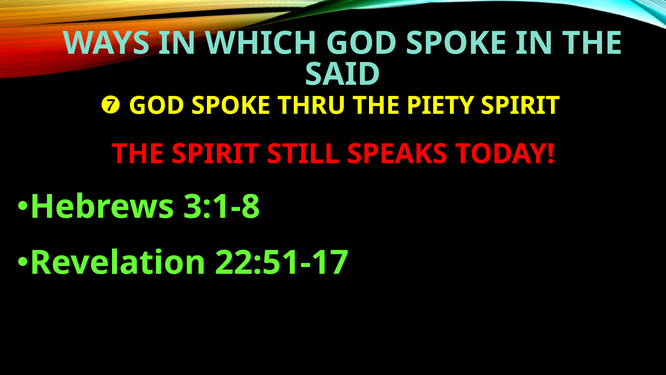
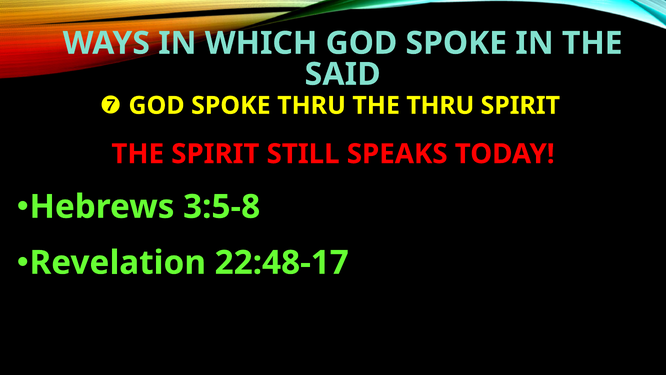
THE PIETY: PIETY -> THRU
3:1-8: 3:1-8 -> 3:5-8
22:51-17: 22:51-17 -> 22:48-17
